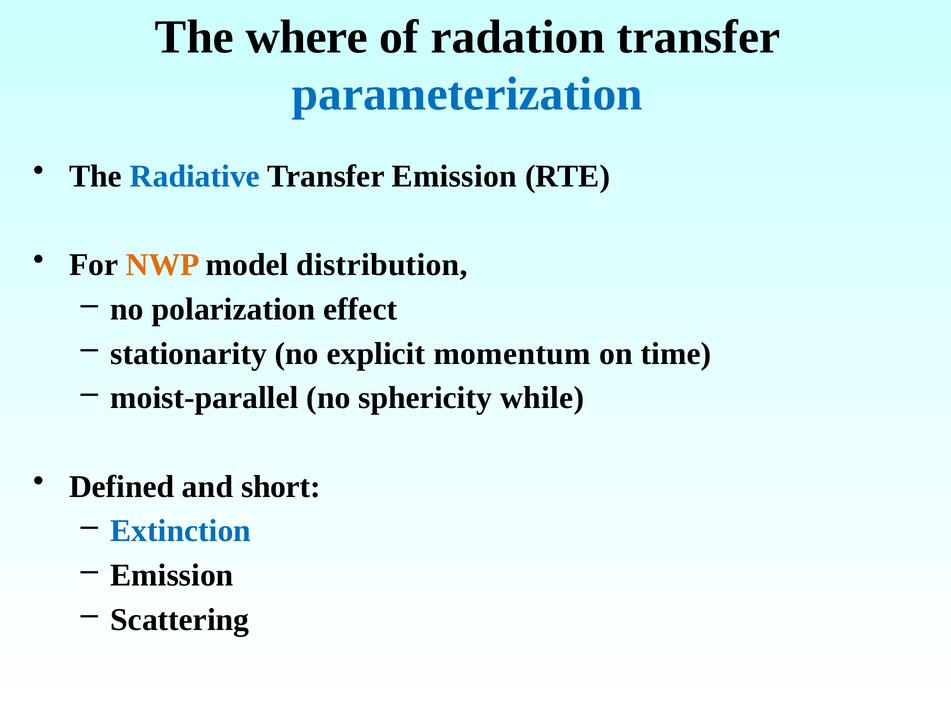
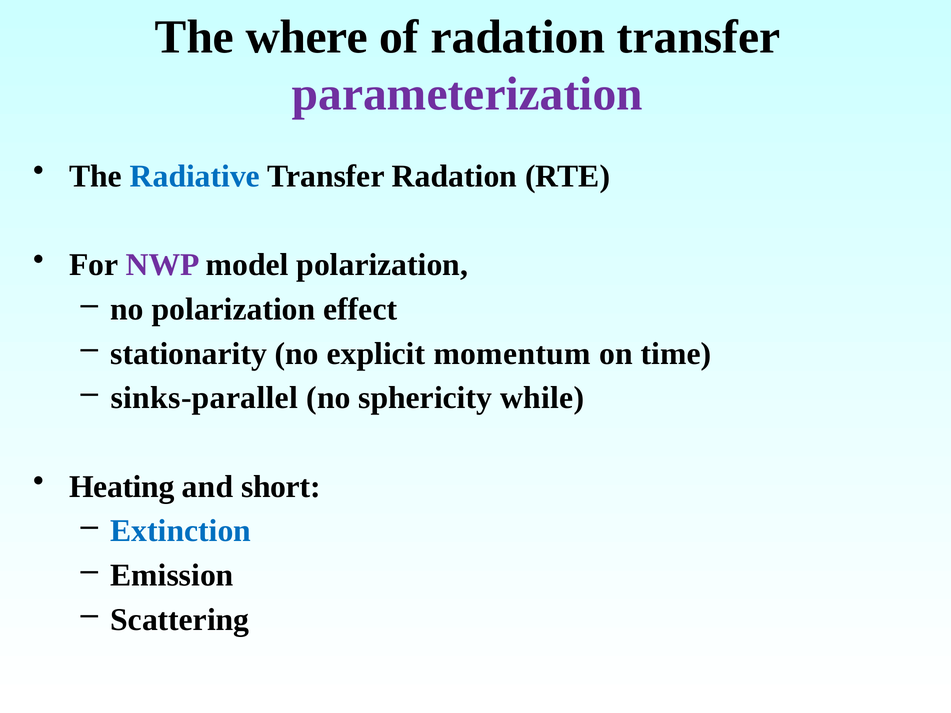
parameterization colour: blue -> purple
Transfer Emission: Emission -> Radation
NWP colour: orange -> purple
model distribution: distribution -> polarization
moist-parallel: moist-parallel -> sinks-parallel
Defined: Defined -> Heating
